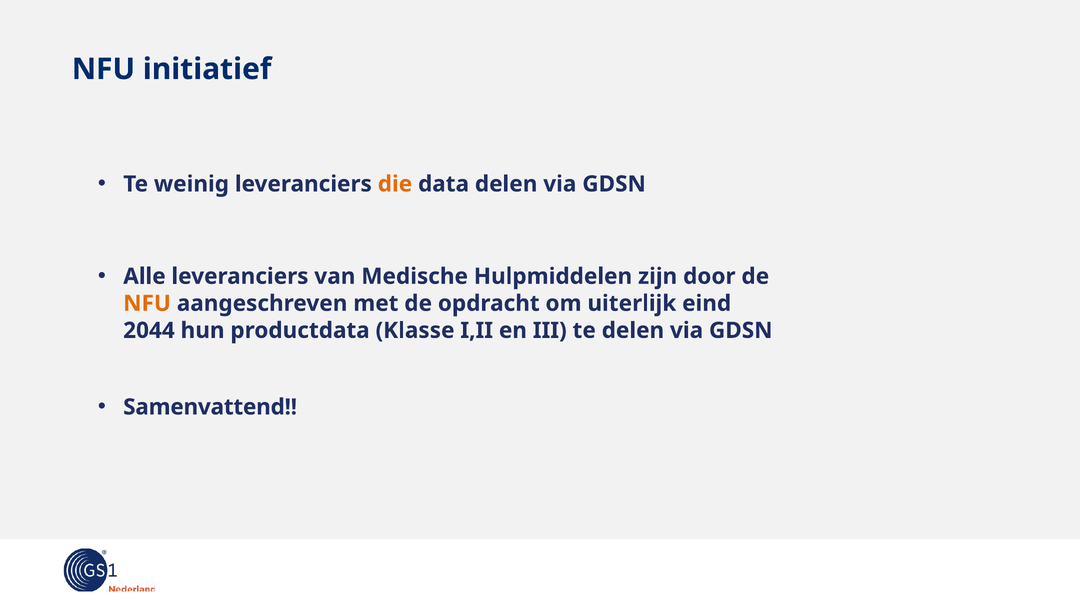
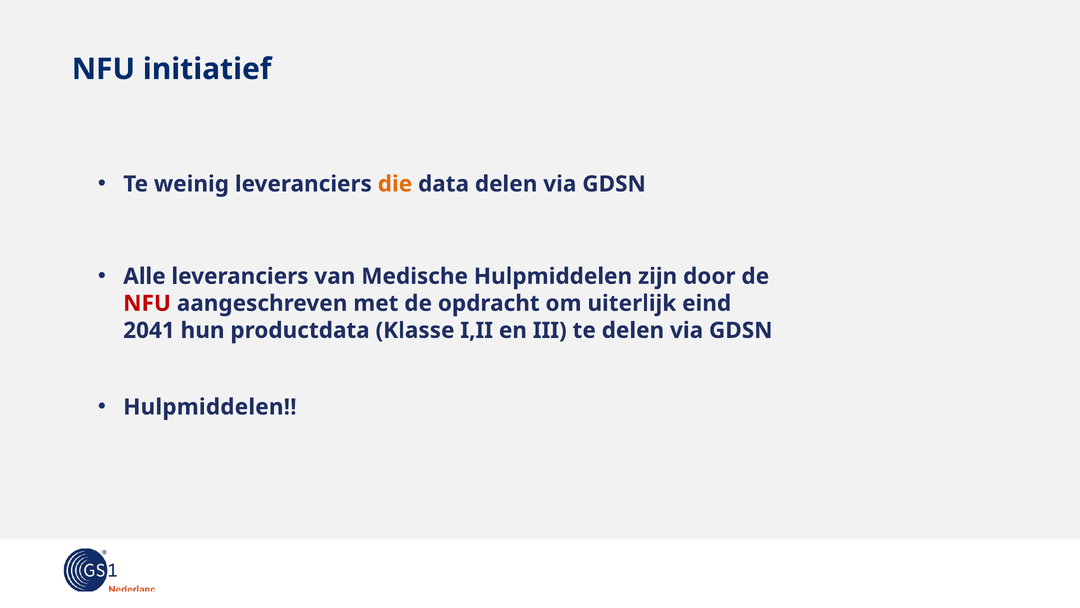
NFU at (147, 303) colour: orange -> red
2044: 2044 -> 2041
Samenvattend at (210, 407): Samenvattend -> Hulpmiddelen
